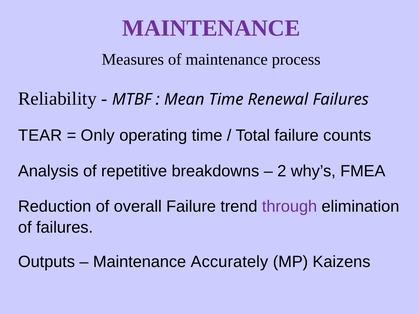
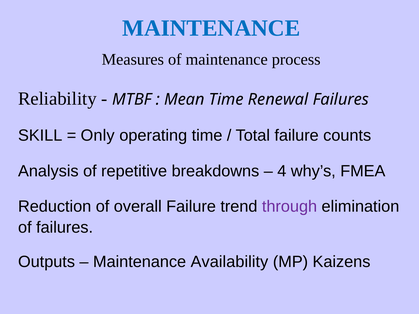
MAINTENANCE at (211, 28) colour: purple -> blue
TEAR: TEAR -> SKILL
2: 2 -> 4
Accurately: Accurately -> Availability
